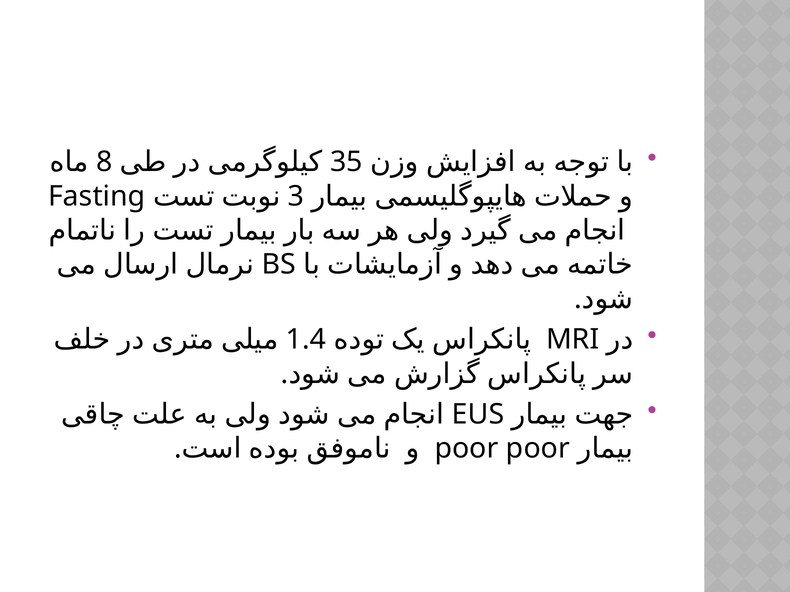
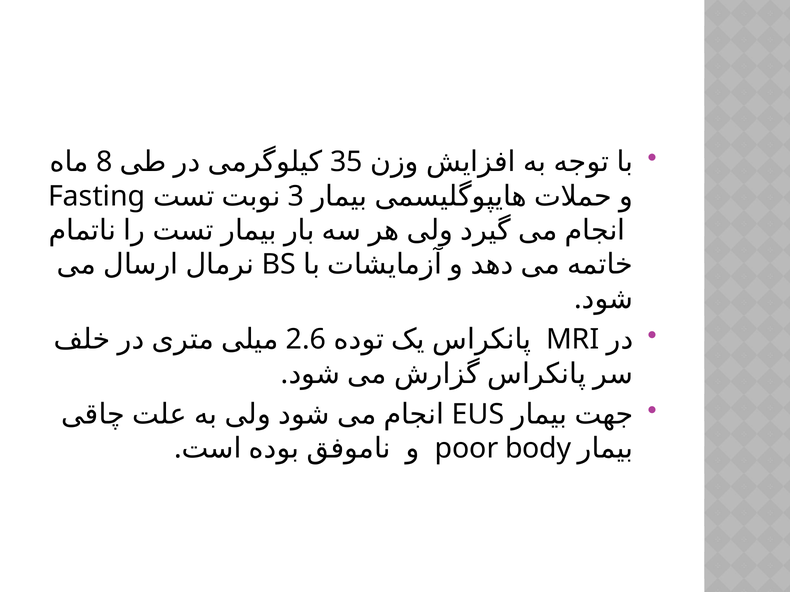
1.4: 1.4 -> 2.6
poor poor: poor -> body
